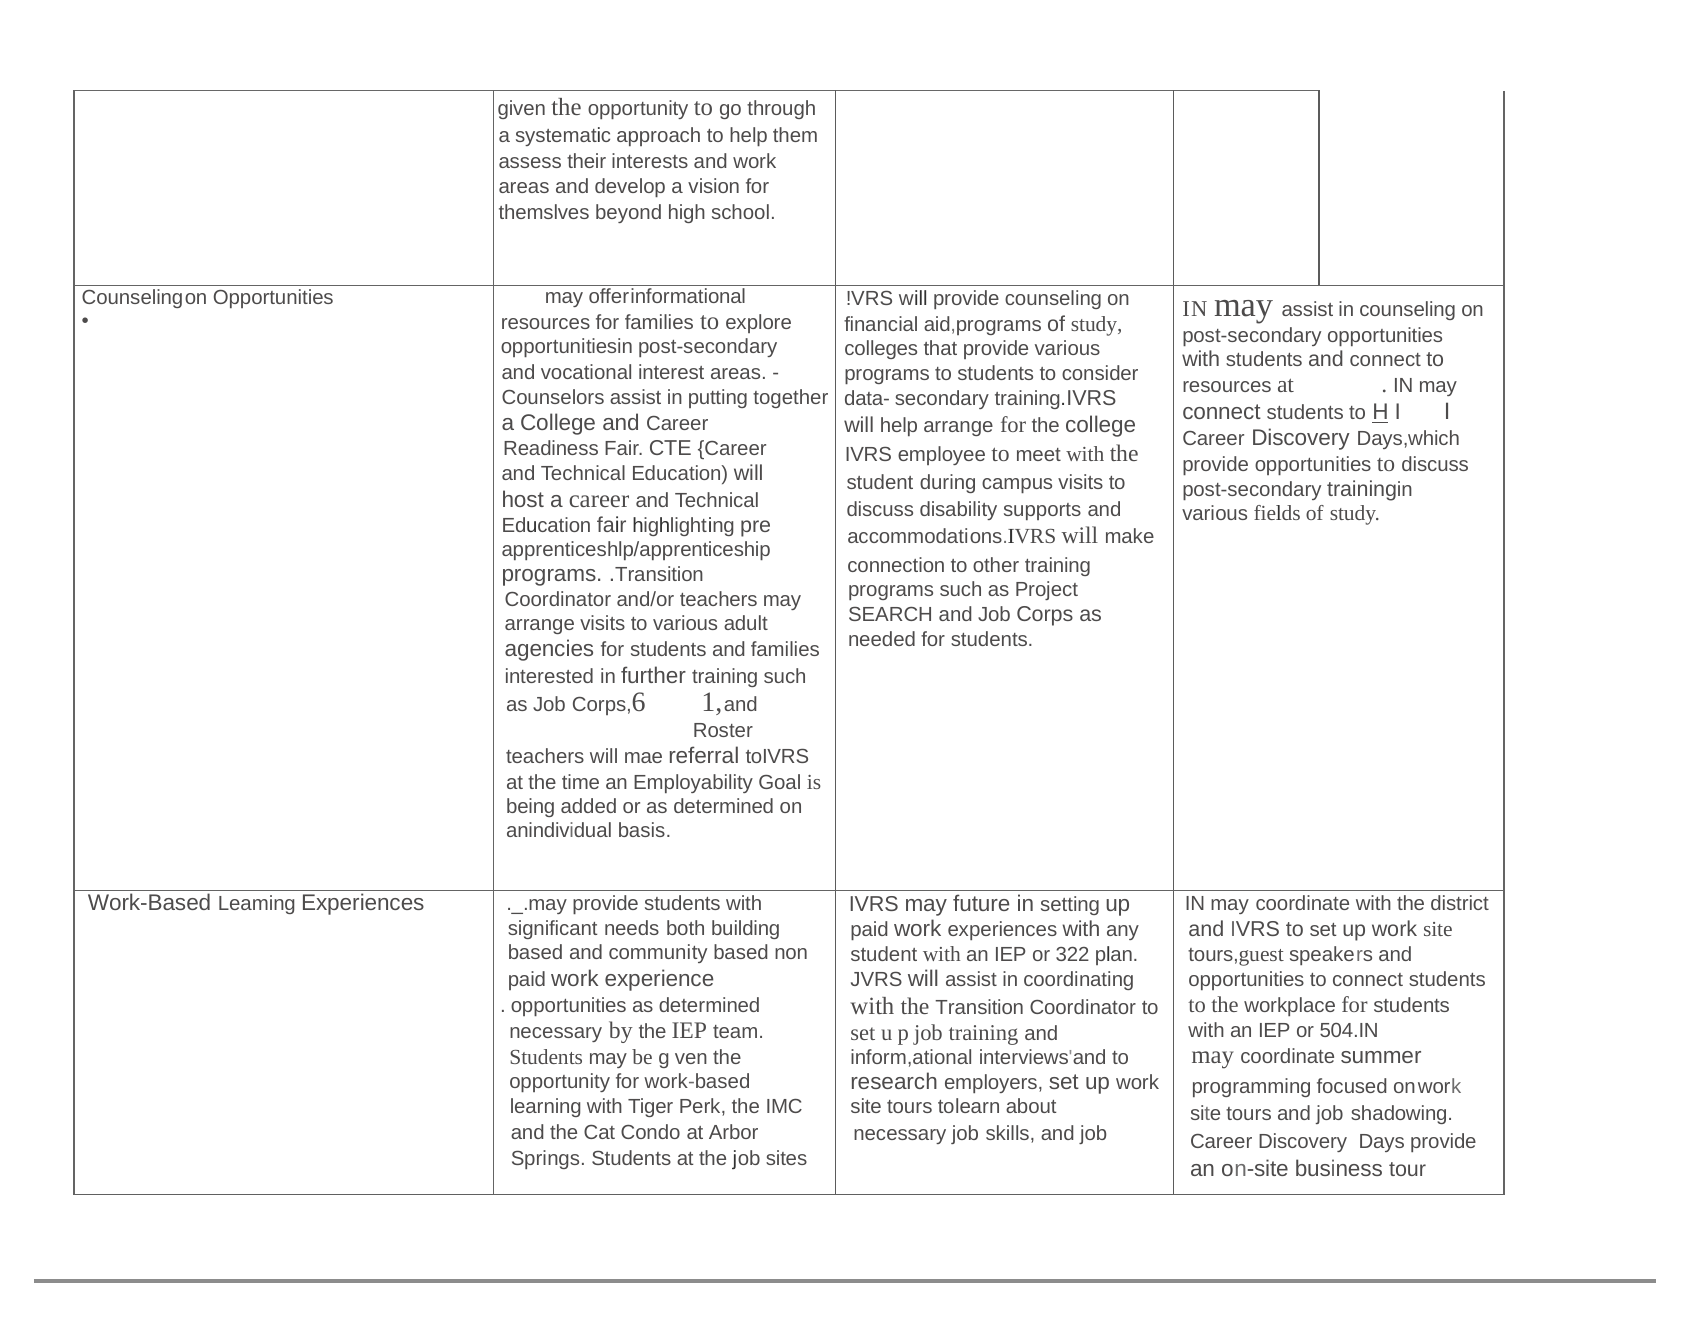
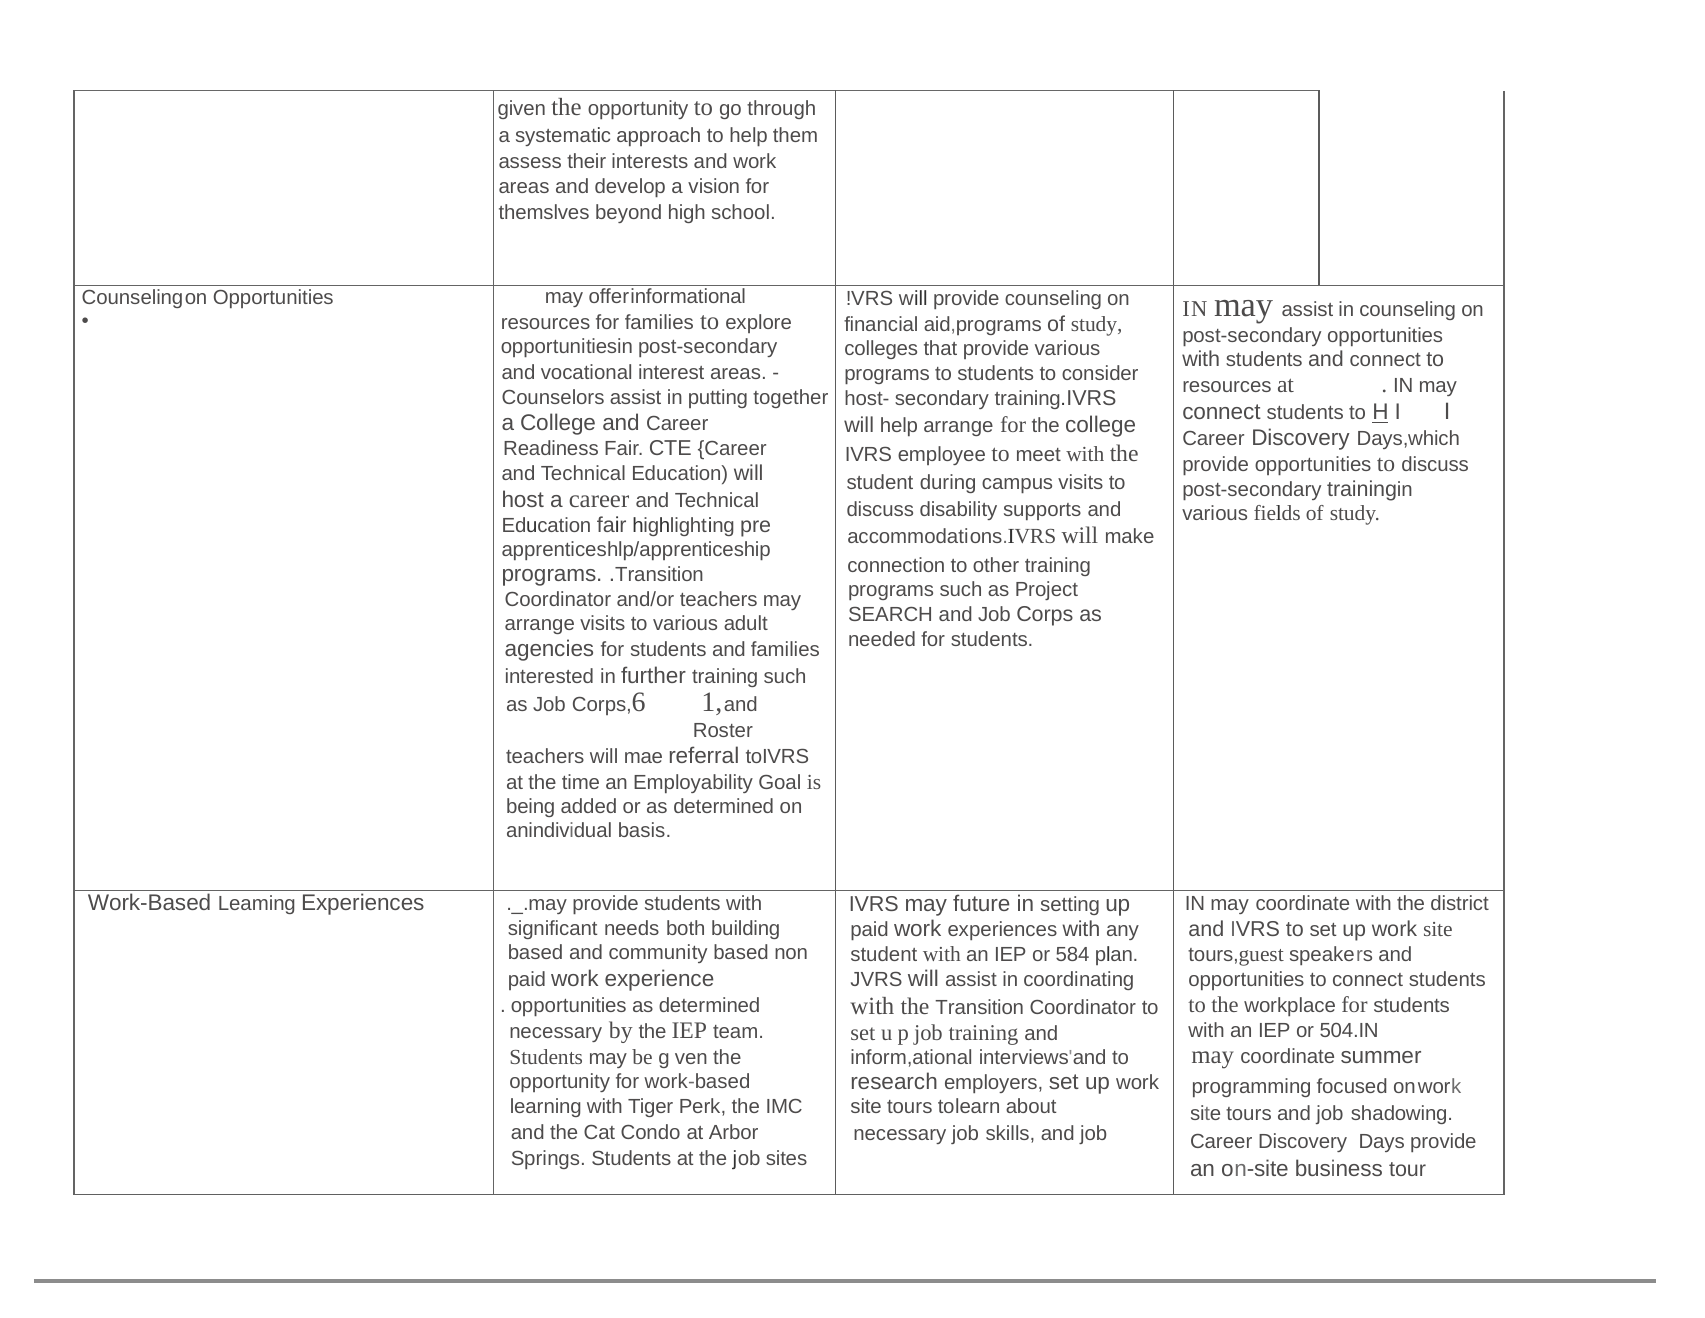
data-: data- -> host-
322: 322 -> 584
